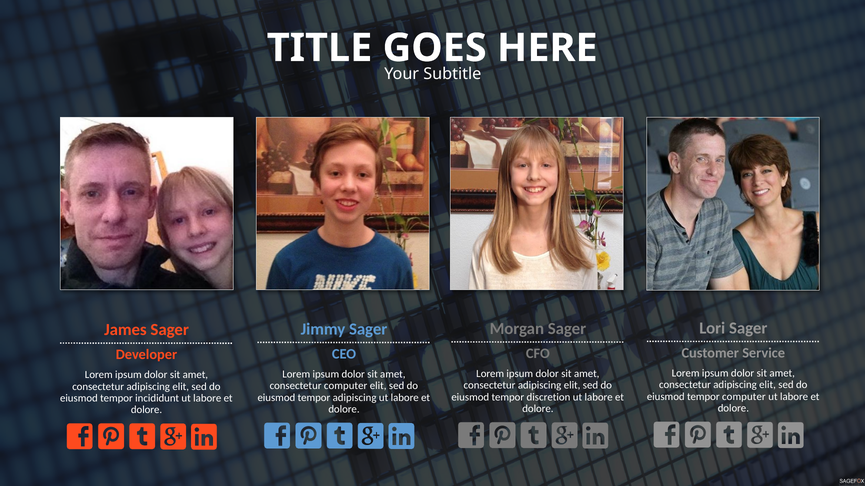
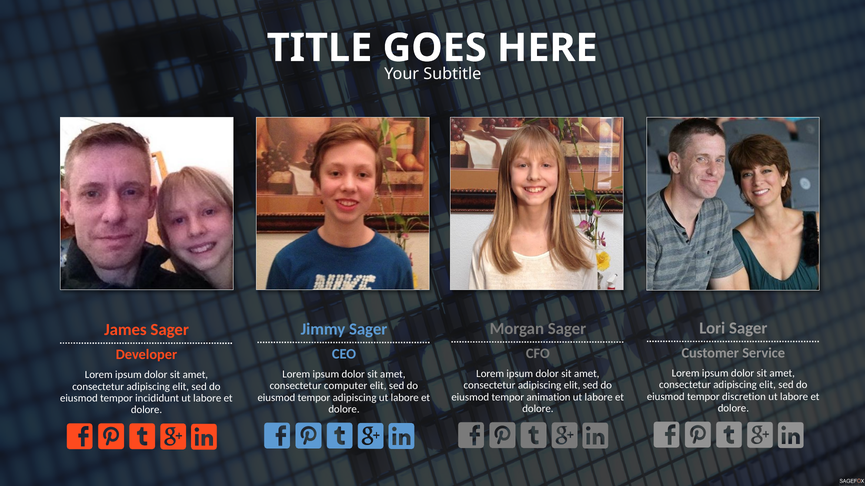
tempor computer: computer -> discretion
discretion: discretion -> animation
